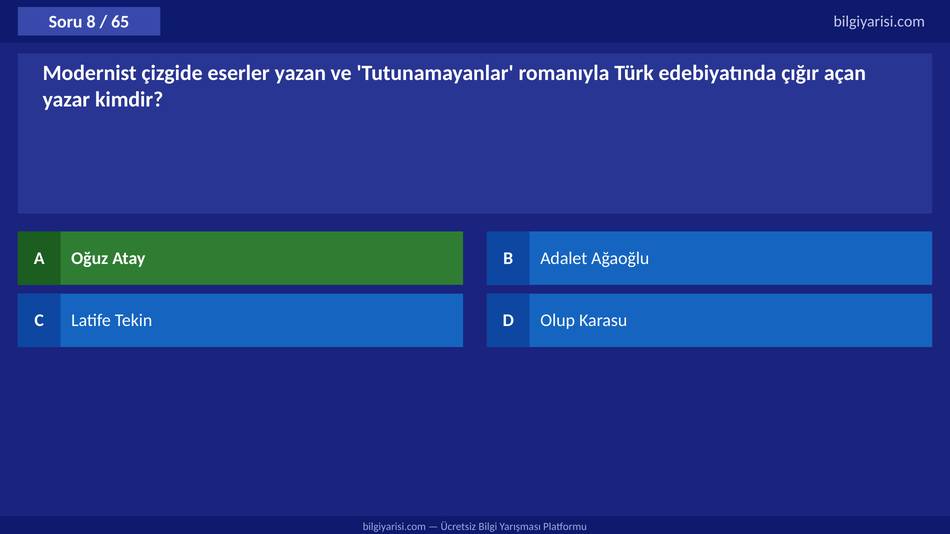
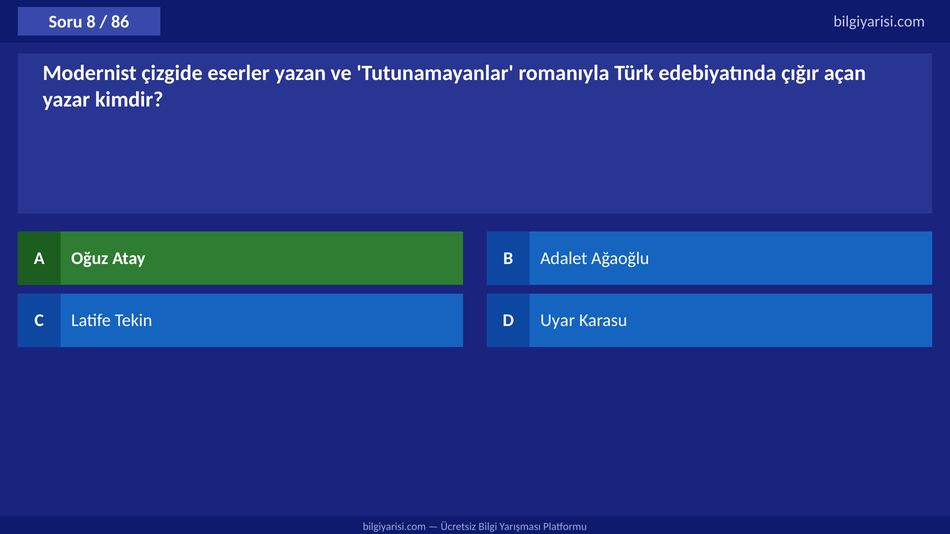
65: 65 -> 86
Olup: Olup -> Uyar
